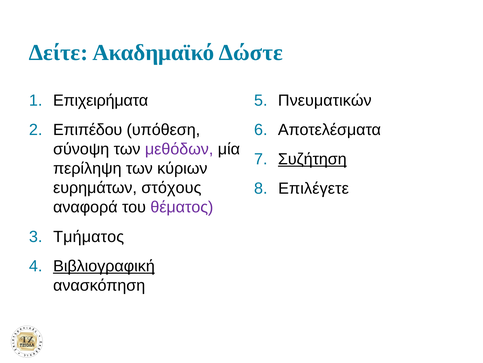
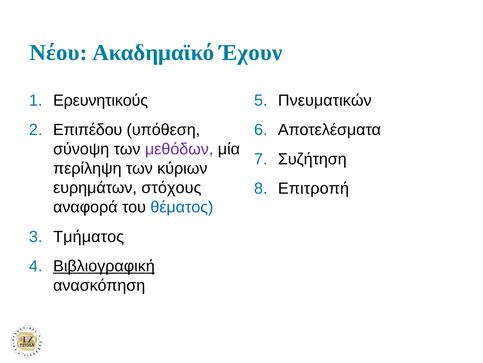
Δείτε: Δείτε -> Νέου
Δώστε: Δώστε -> Έχουν
Επιχειρήματα: Επιχειρήματα -> Ερευνητικούς
Συζήτηση underline: present -> none
Επιλέγετε: Επιλέγετε -> Επιτροπή
θέματος colour: purple -> blue
